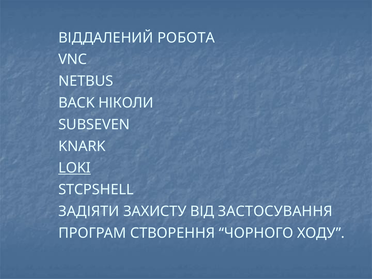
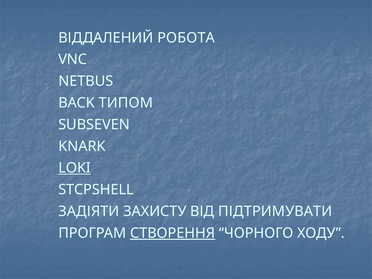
НІКОЛИ: НІКОЛИ -> ТИПОМ
ЗАСТОСУВАННЯ: ЗАСТОСУВАННЯ -> ПІДТРИМУВАТИ
СТВОРЕННЯ underline: none -> present
